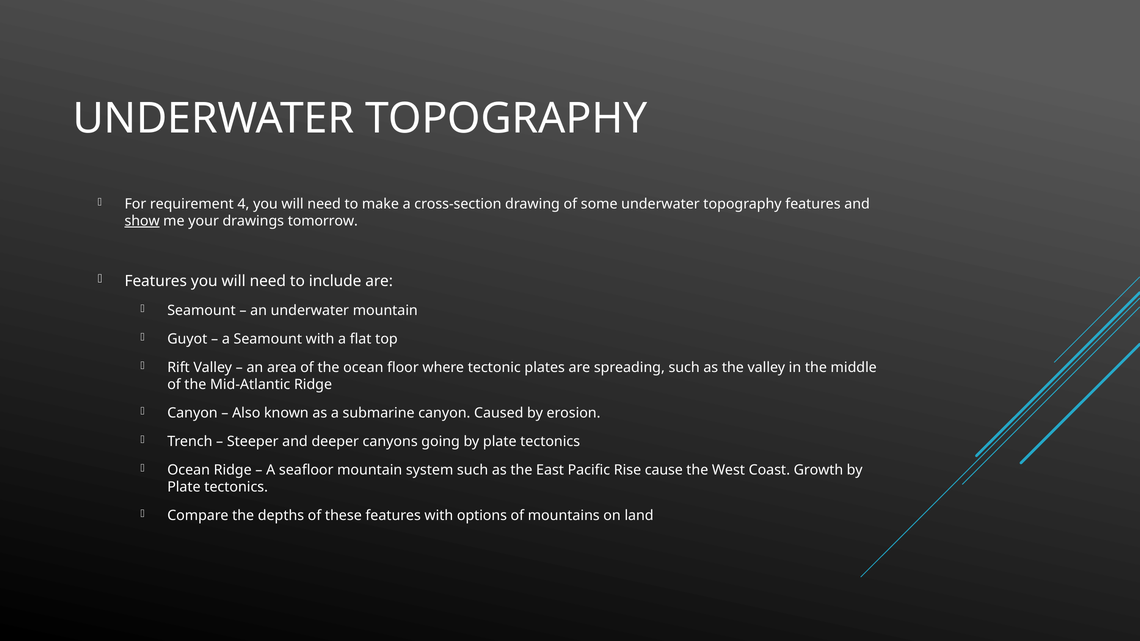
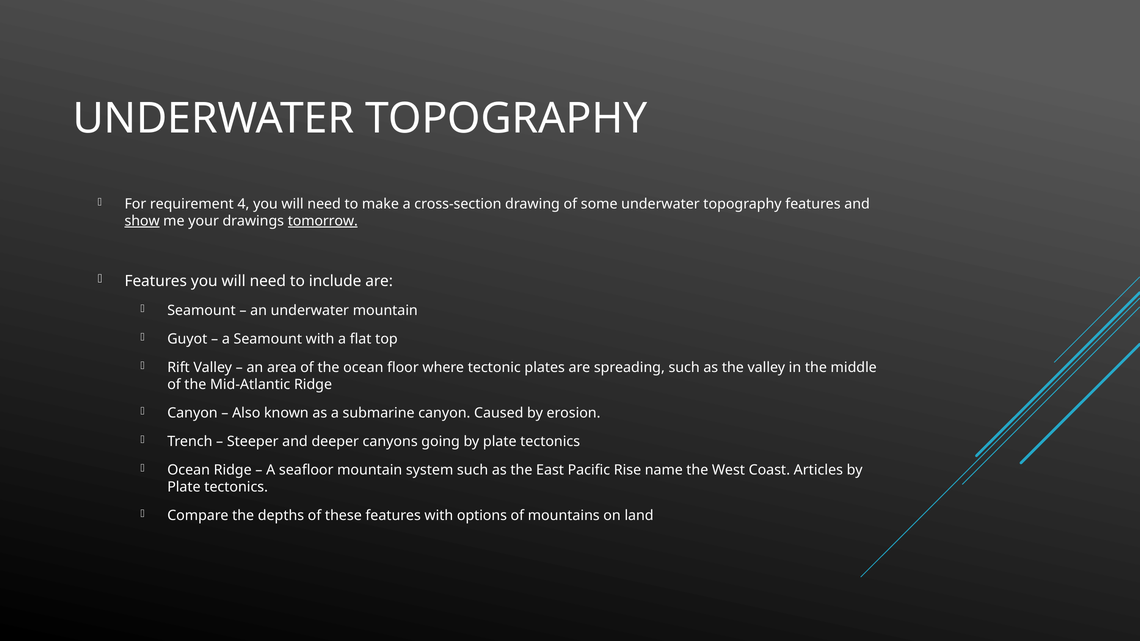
tomorrow underline: none -> present
cause: cause -> name
Growth: Growth -> Articles
